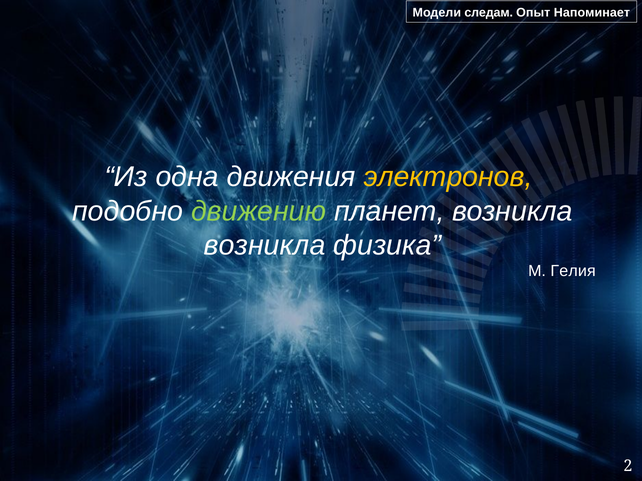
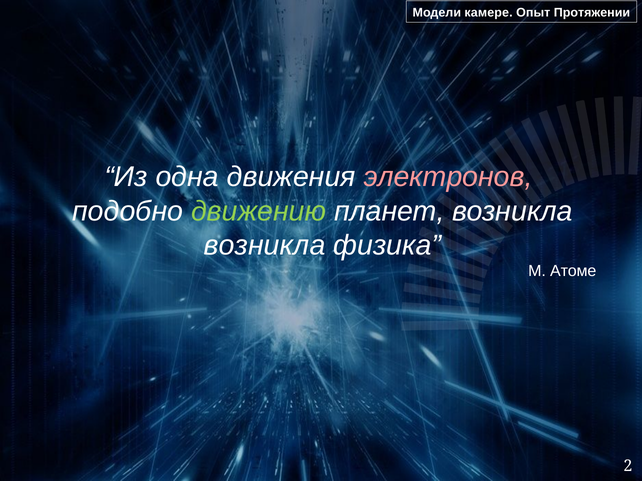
следам: следам -> камере
Напоминает: Напоминает -> Протяжении
электронов colour: yellow -> pink
Гелия: Гелия -> Атоме
